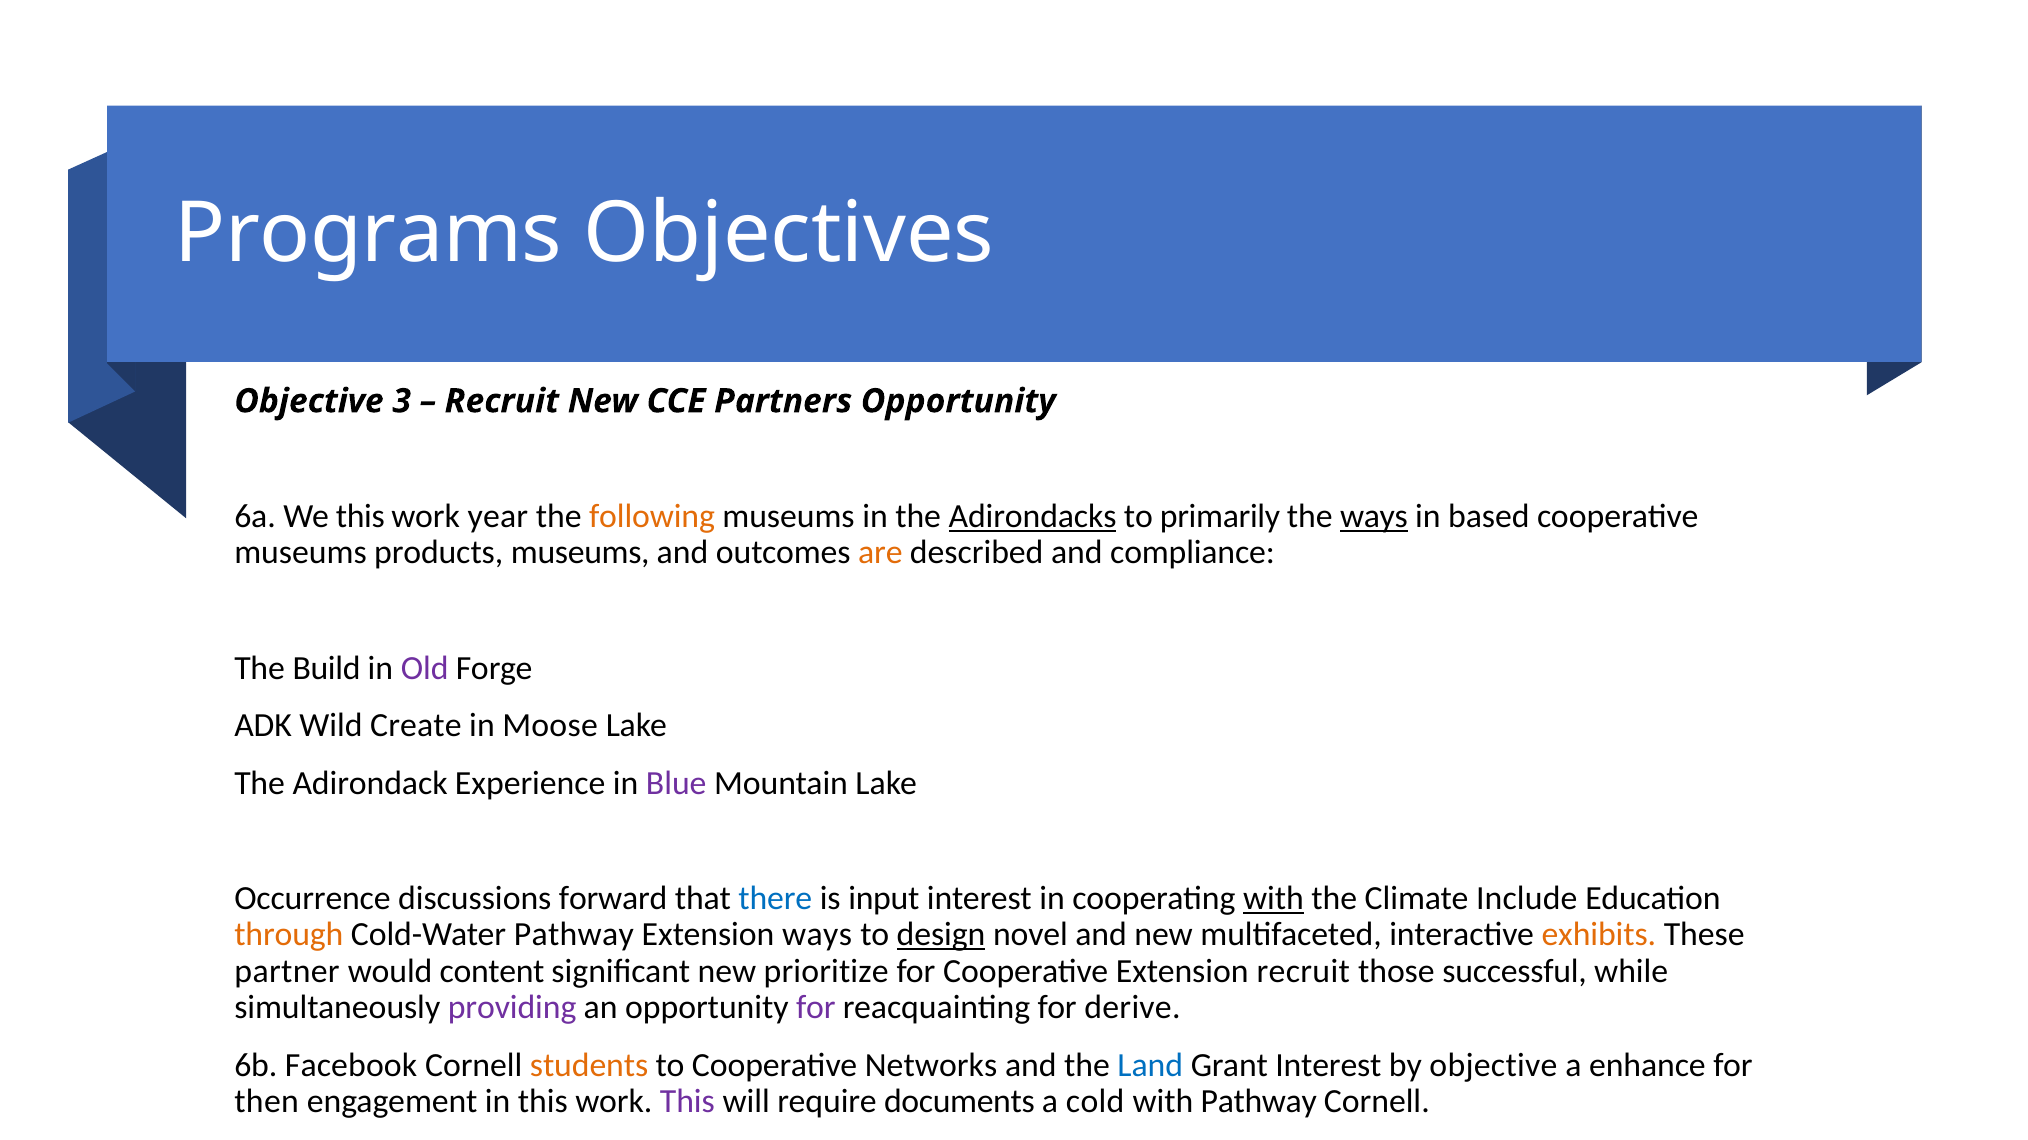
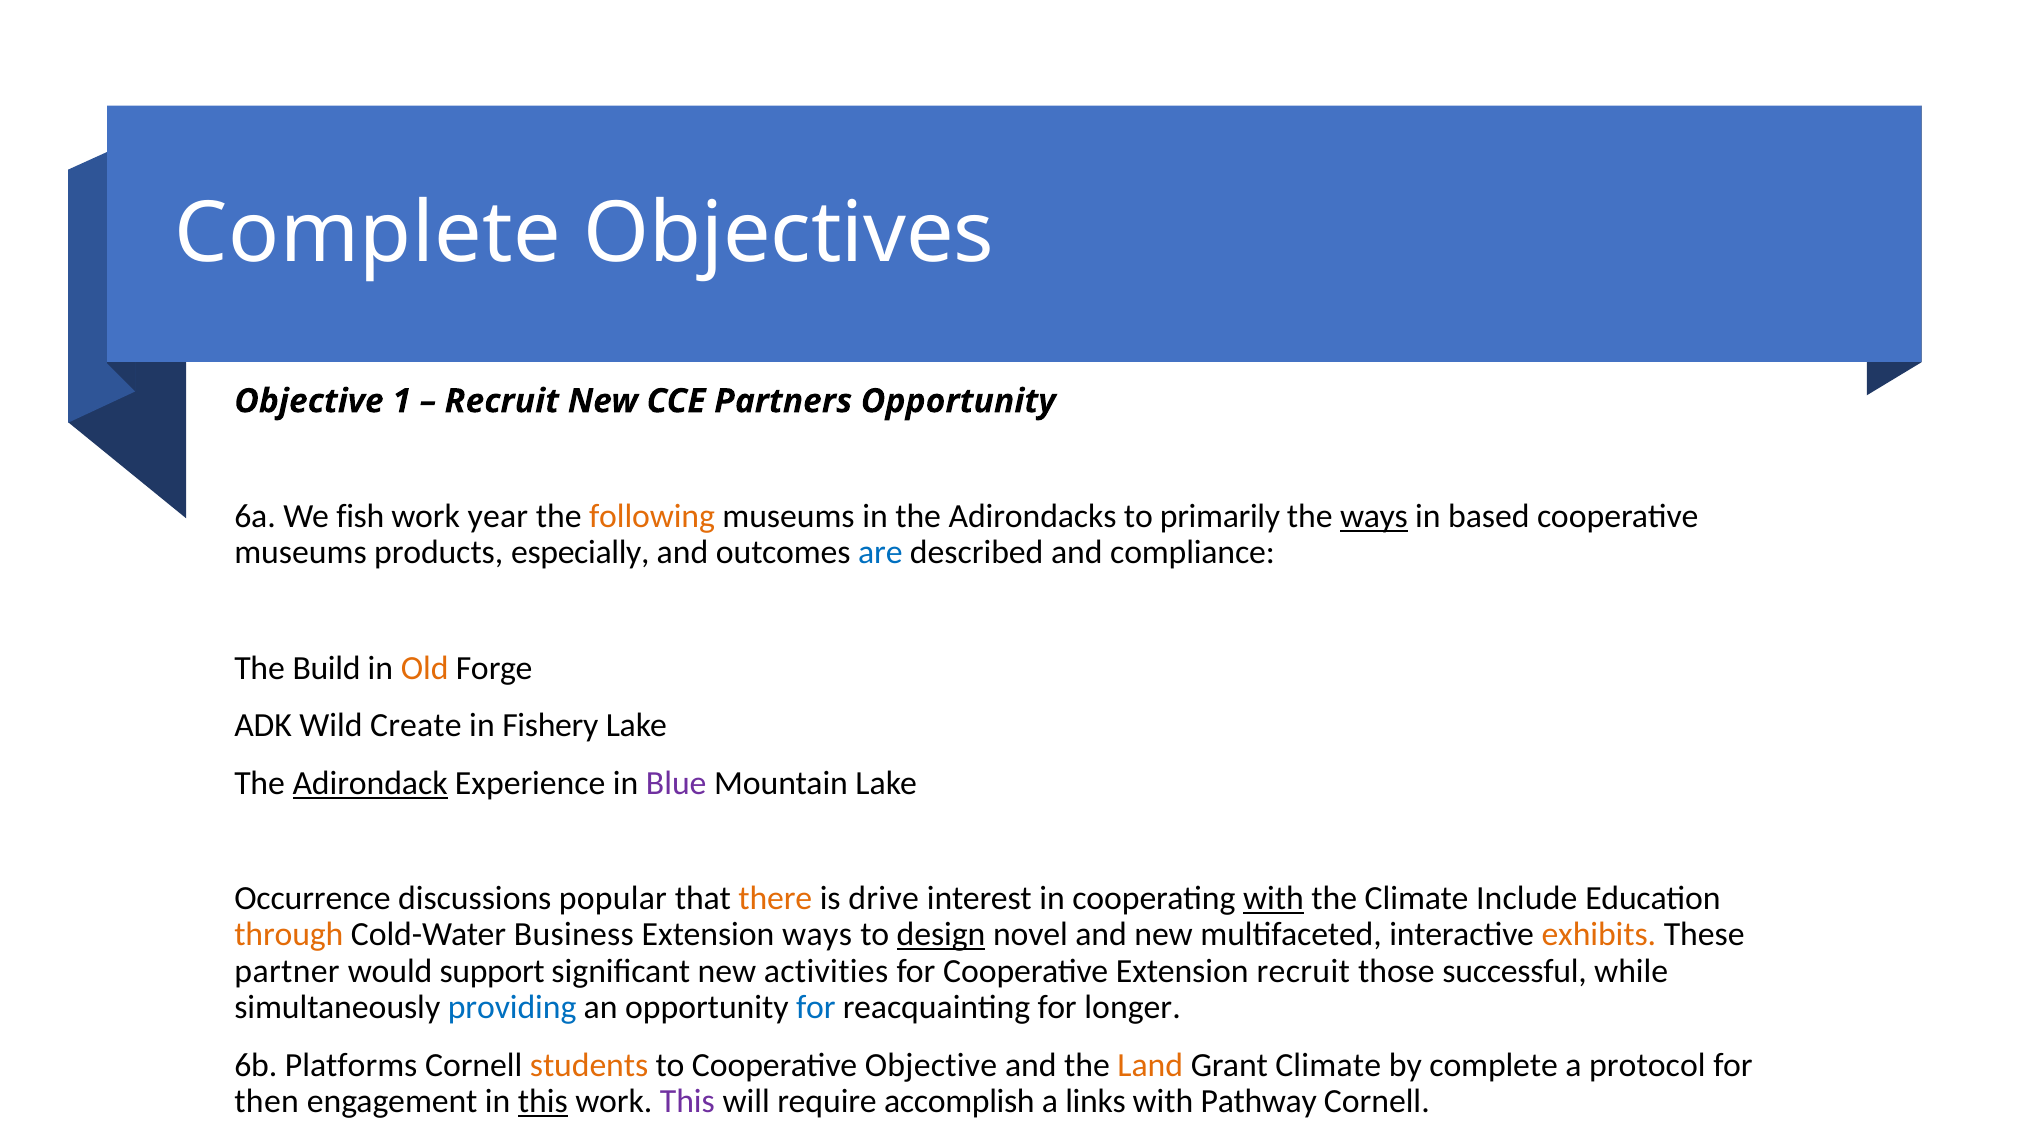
Programs at (369, 233): Programs -> Complete
3: 3 -> 1
We this: this -> fish
Adirondacks underline: present -> none
products museums: museums -> especially
are colour: orange -> blue
Old colour: purple -> orange
Moose: Moose -> Fishery
Adirondack underline: none -> present
forward: forward -> popular
there colour: blue -> orange
input: input -> drive
Cold-Water Pathway: Pathway -> Business
content: content -> support
prioritize: prioritize -> activities
providing colour: purple -> blue
for at (816, 1008) colour: purple -> blue
derive: derive -> longer
Facebook: Facebook -> Platforms
Cooperative Networks: Networks -> Objective
Land colour: blue -> orange
Grant Interest: Interest -> Climate
by objective: objective -> complete
enhance: enhance -> protocol
this at (543, 1102) underline: none -> present
documents: documents -> accomplish
cold: cold -> links
